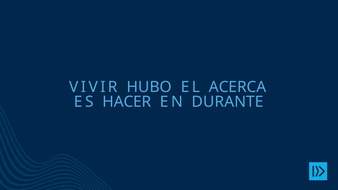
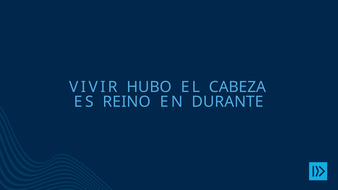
ACERCA: ACERCA -> CABEZA
HACER: HACER -> REINO
